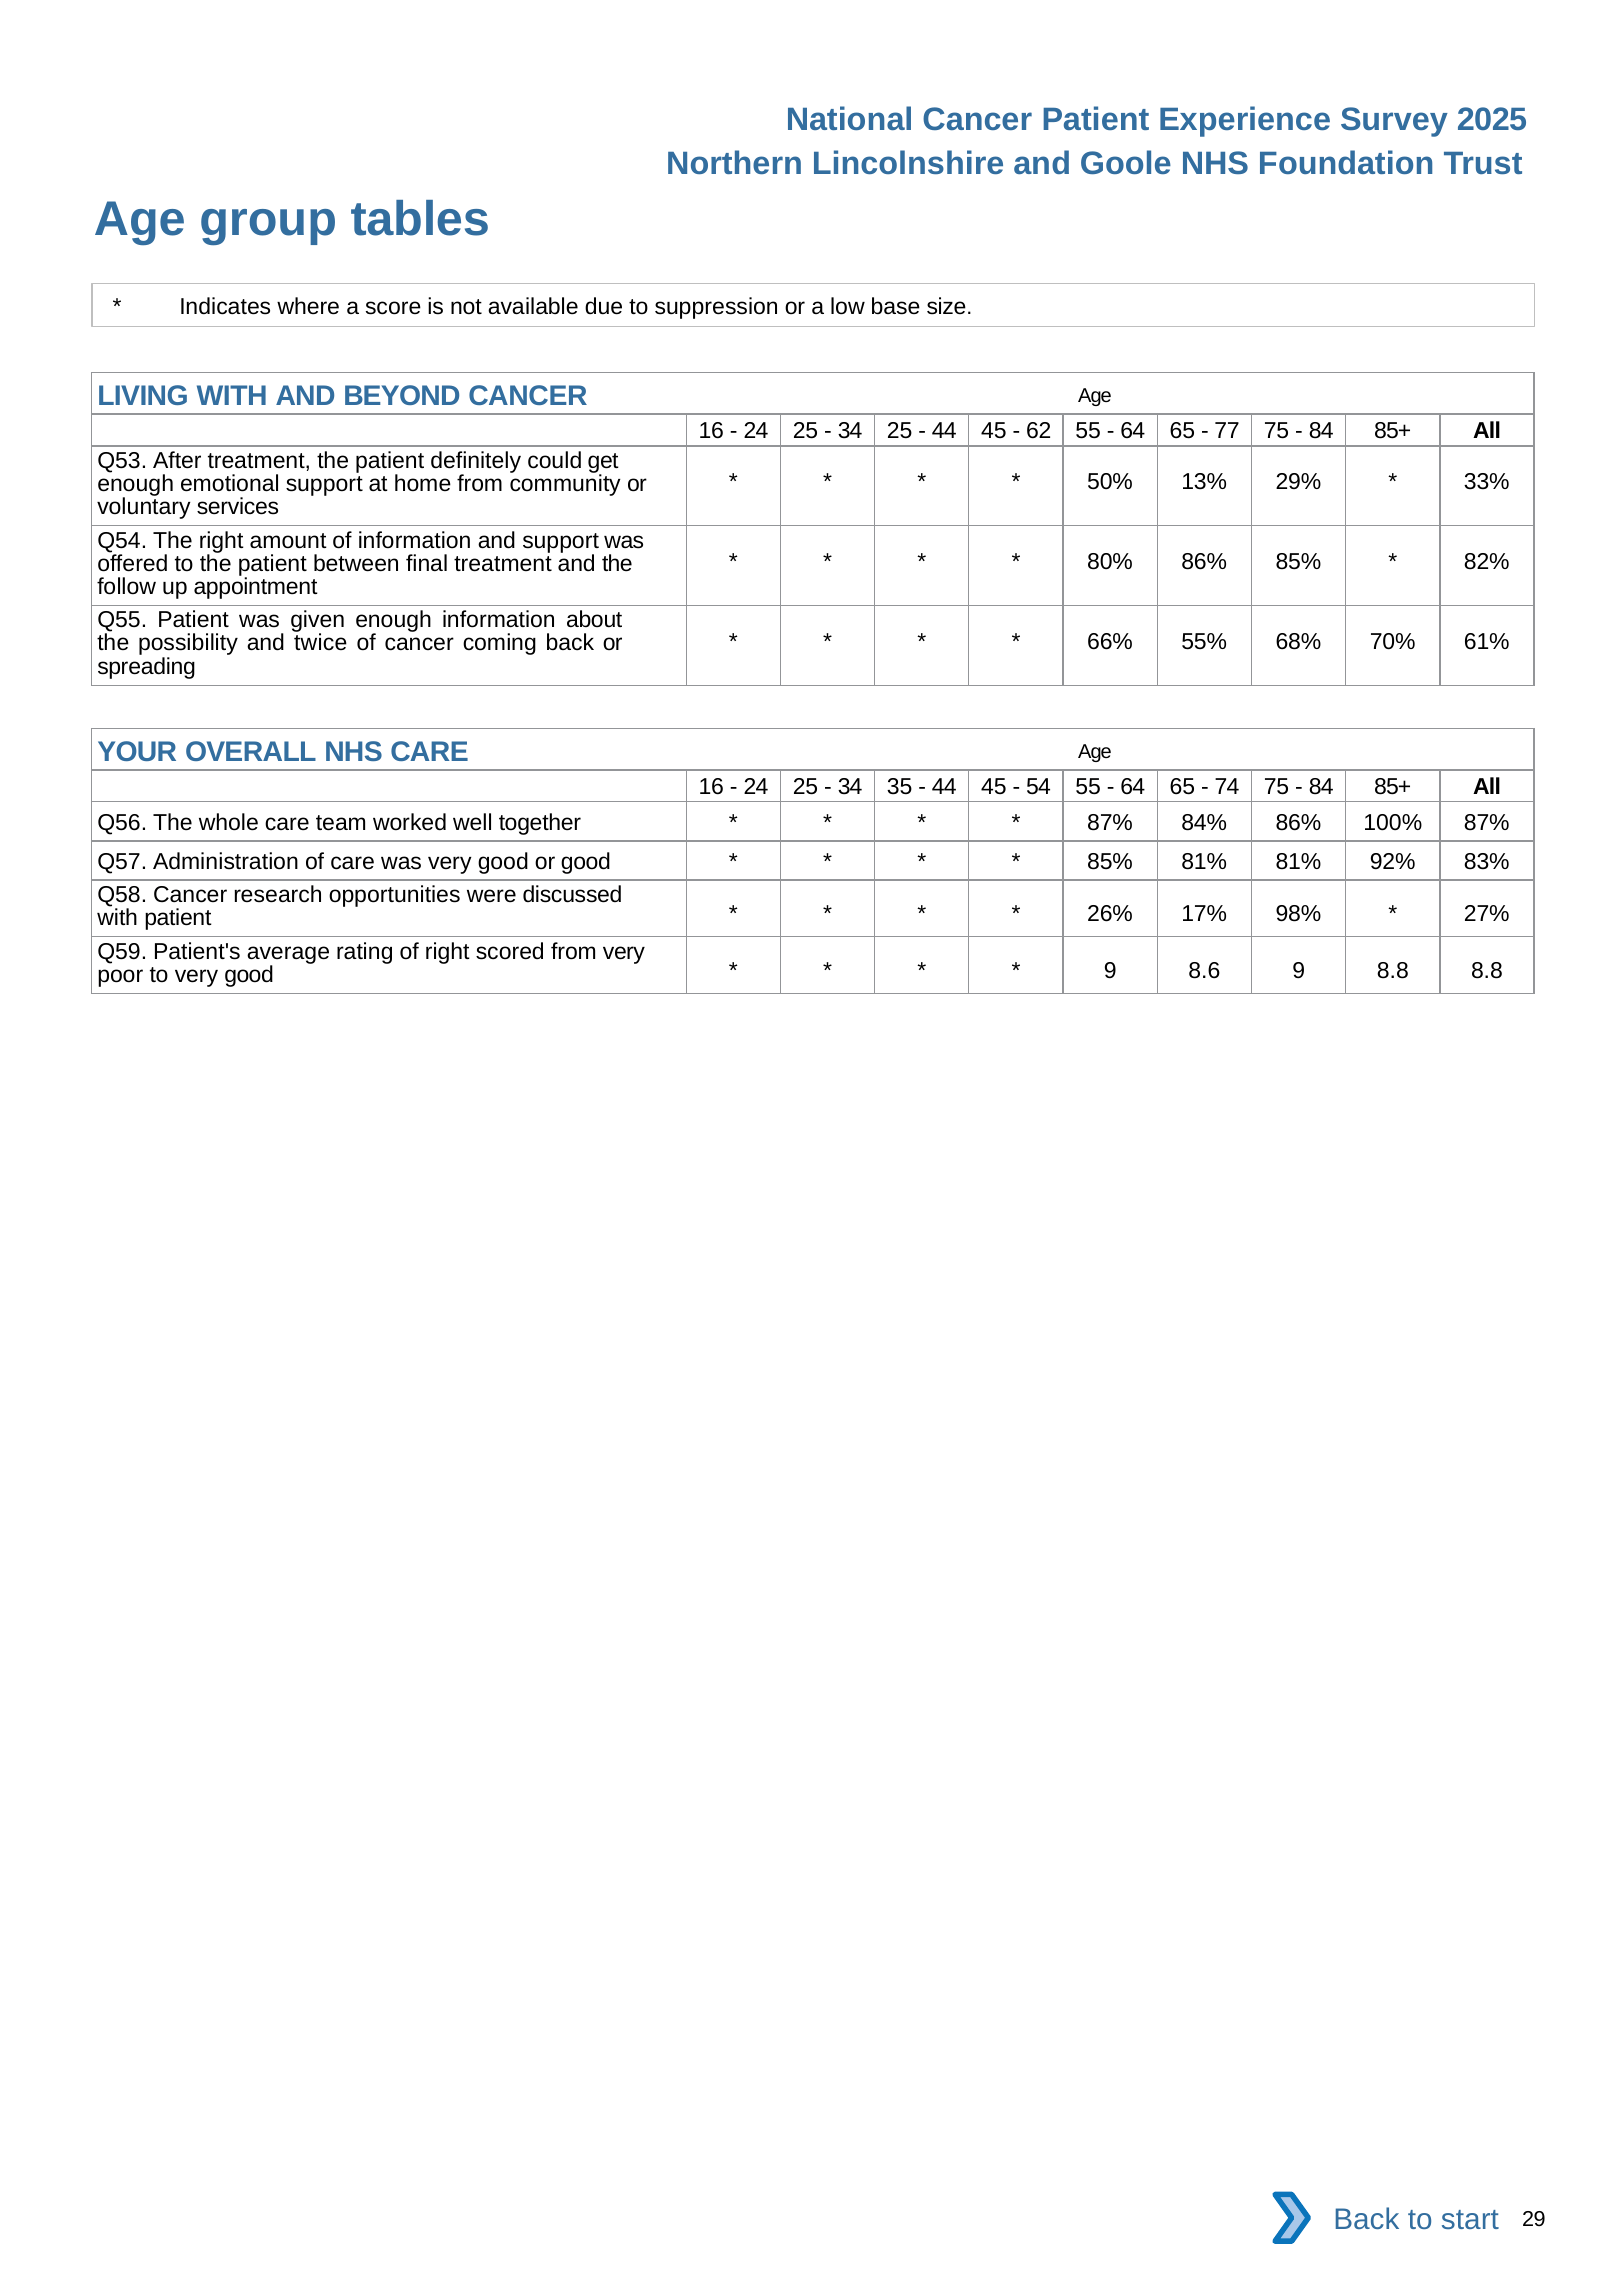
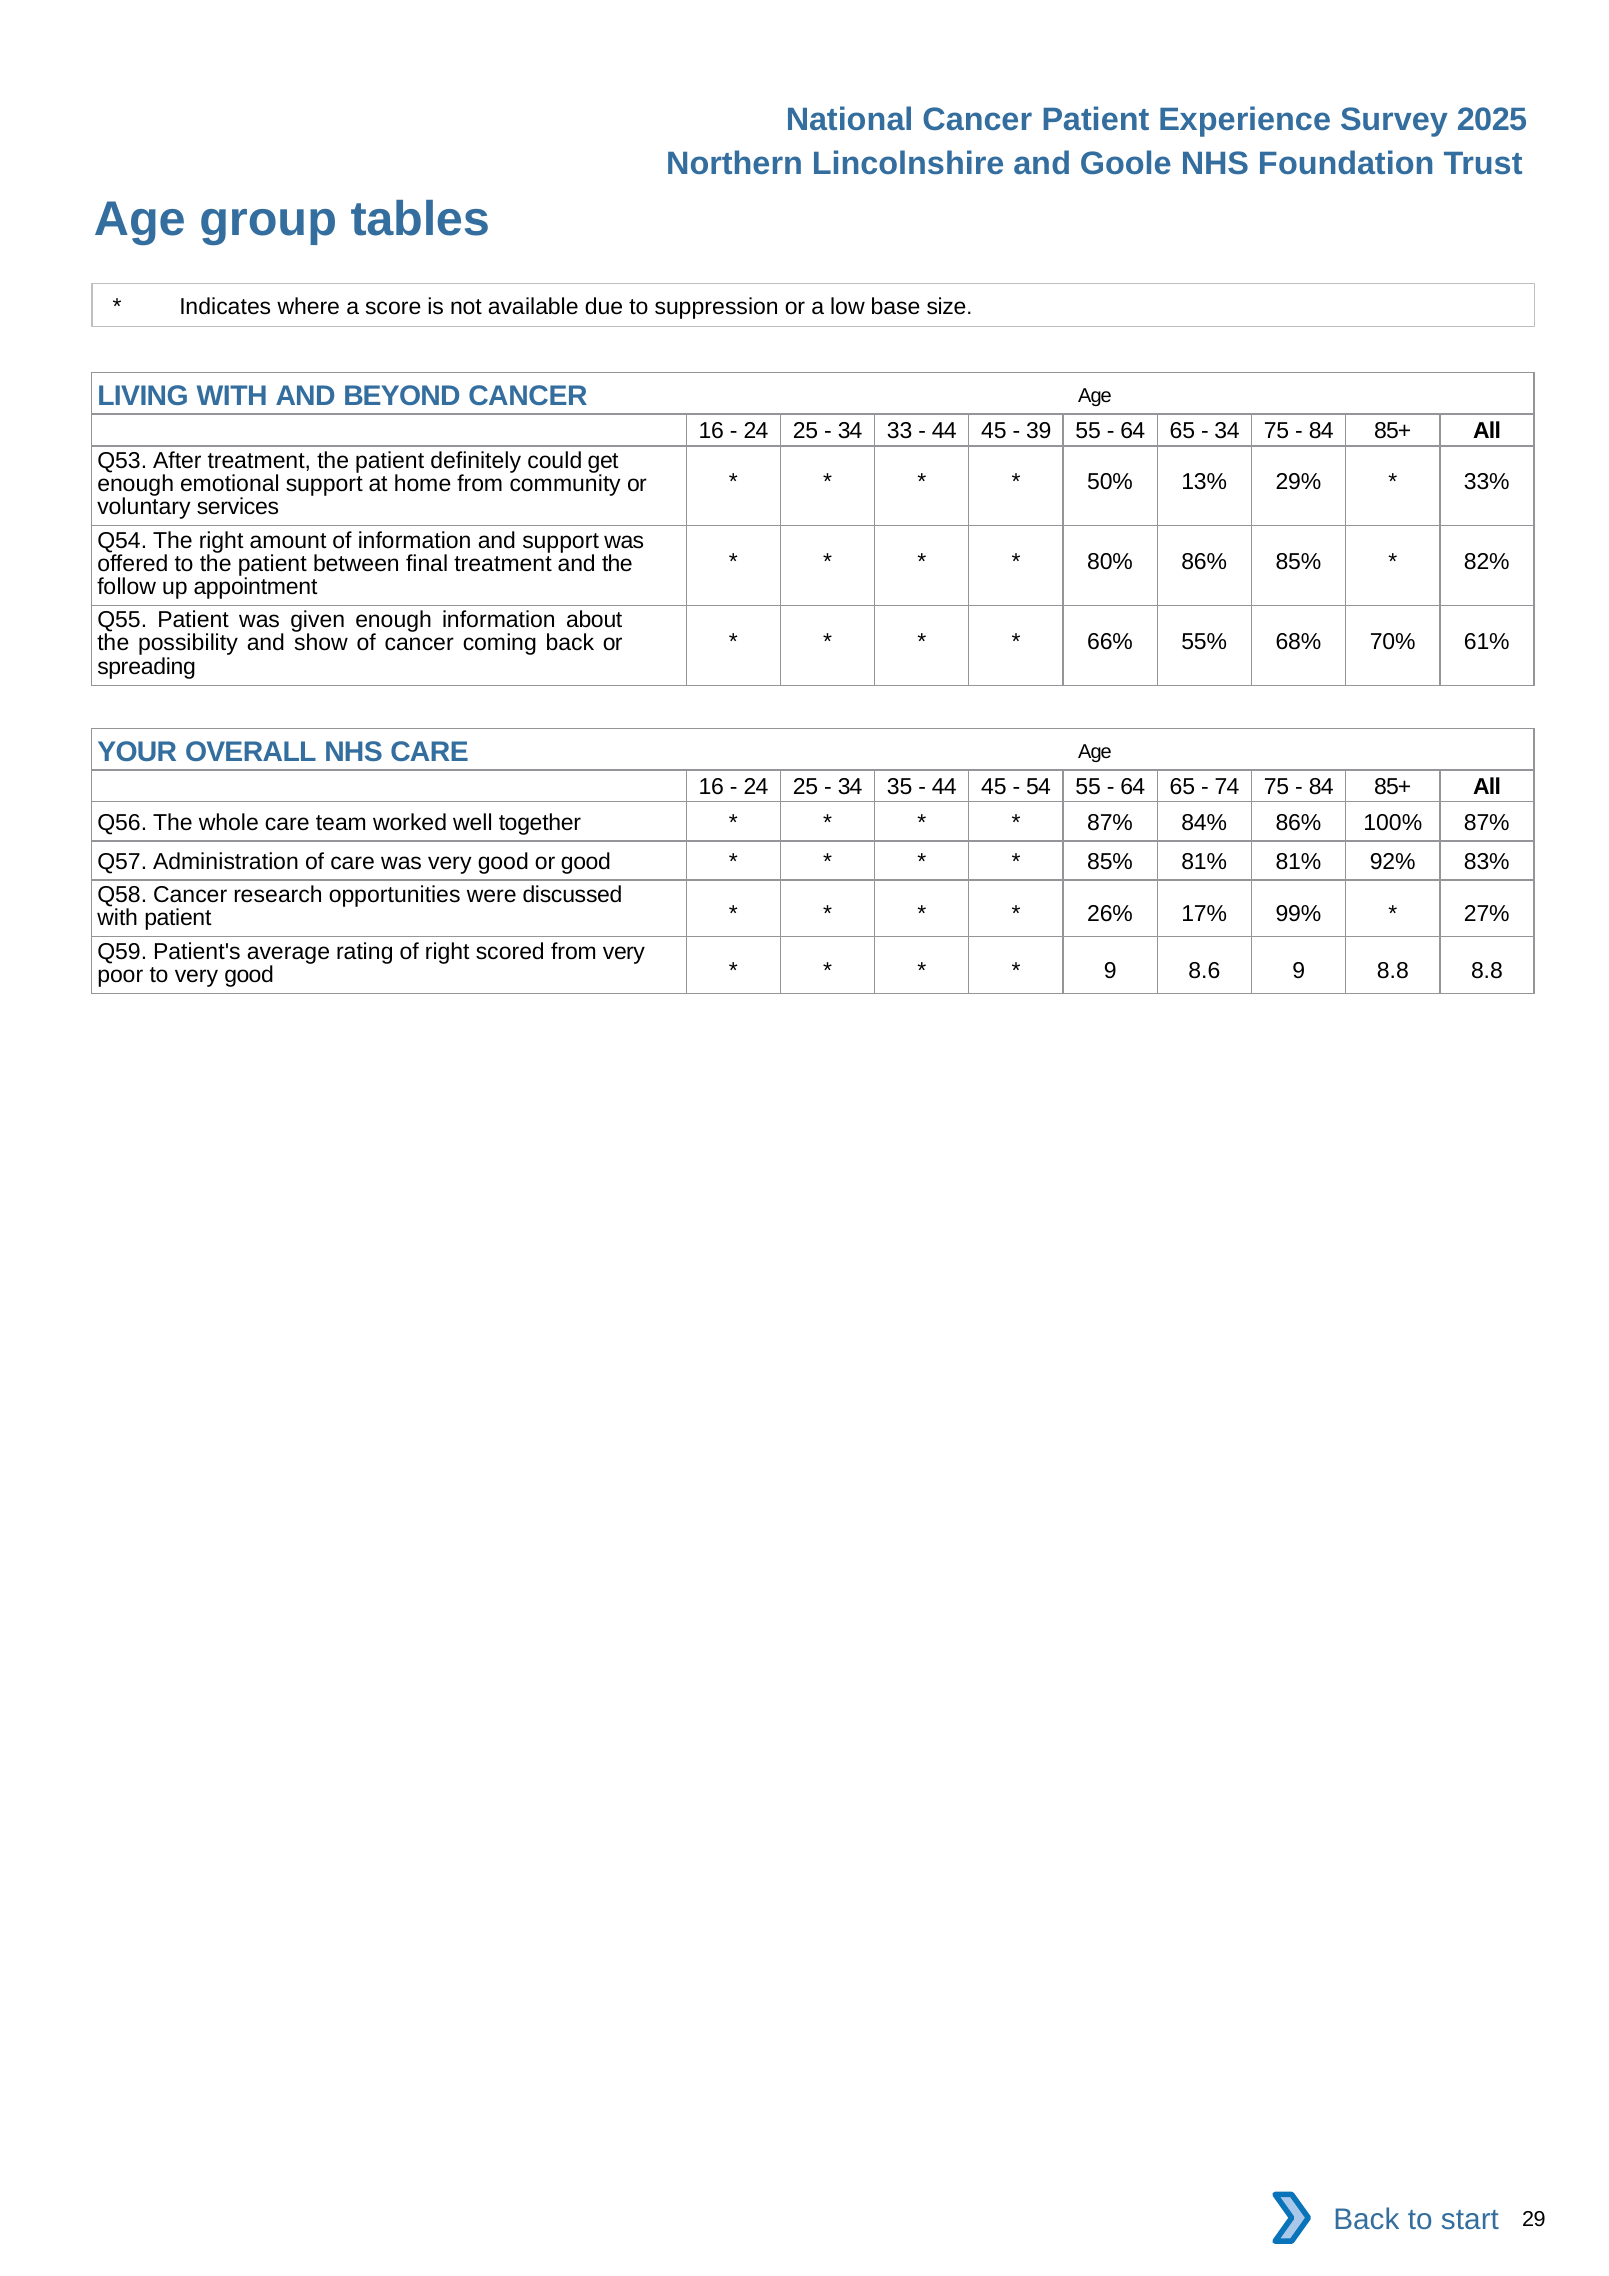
34 25: 25 -> 33
62: 62 -> 39
77 at (1227, 431): 77 -> 34
twice: twice -> show
98%: 98% -> 99%
